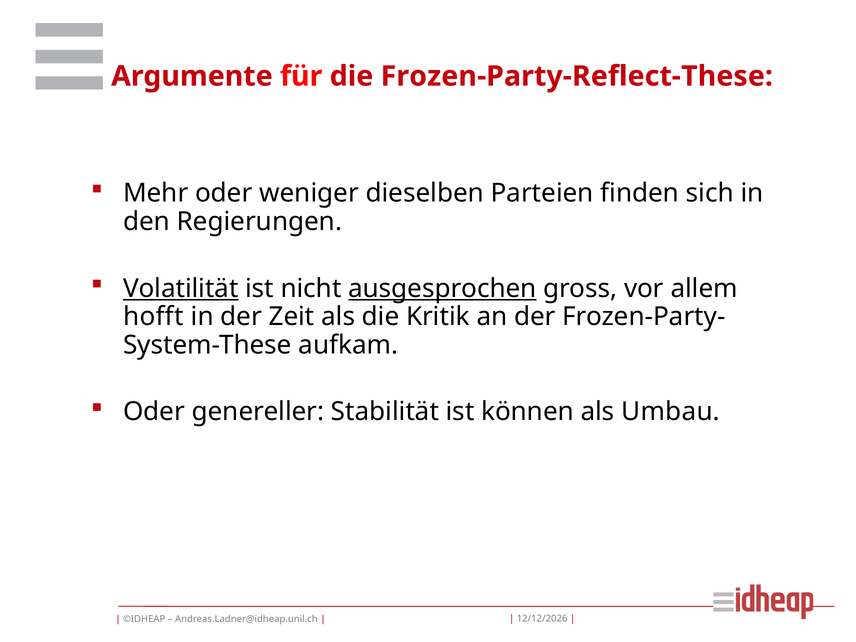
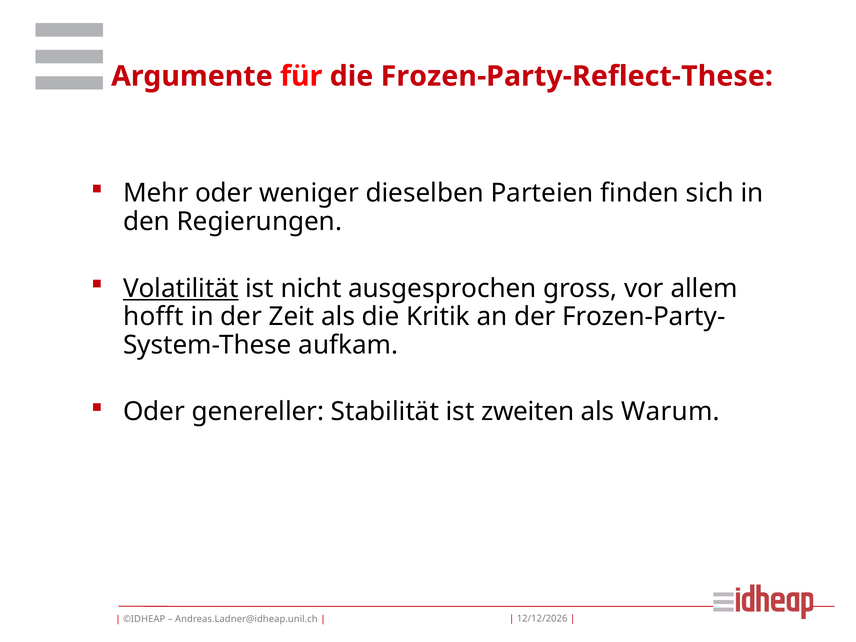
ausgesprochen underline: present -> none
können: können -> zweiten
Umbau: Umbau -> Warum
